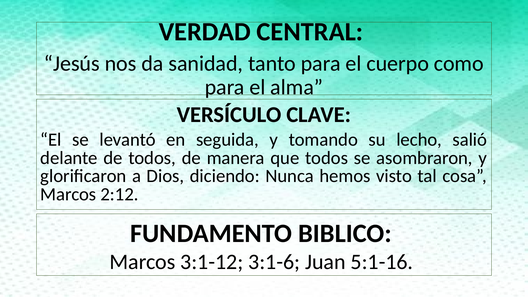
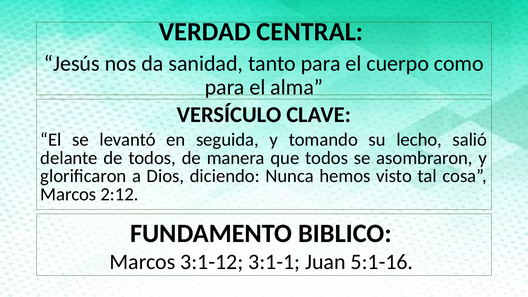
3:1-6: 3:1-6 -> 3:1-1
